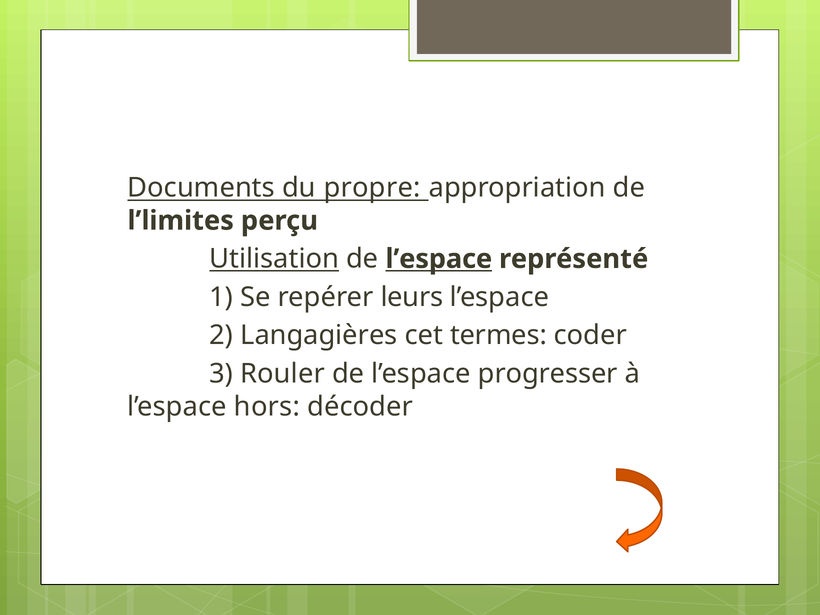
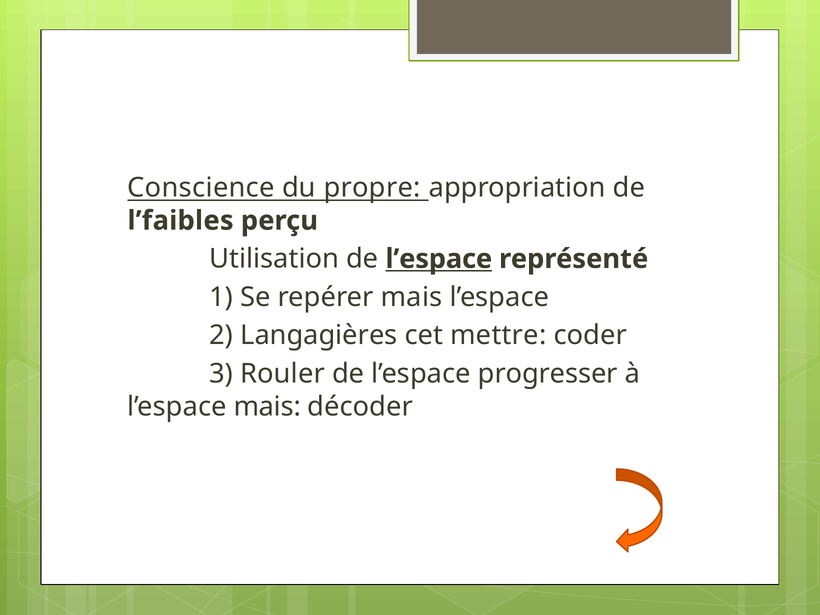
Documents: Documents -> Conscience
l’limites: l’limites -> l’faibles
Utilisation underline: present -> none
repérer leurs: leurs -> mais
termes: termes -> mettre
l’espace hors: hors -> mais
